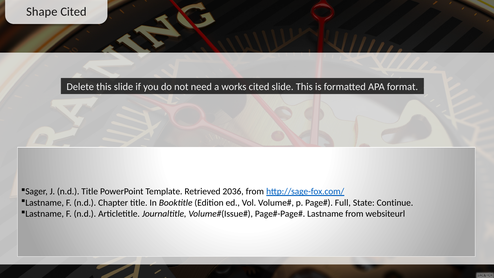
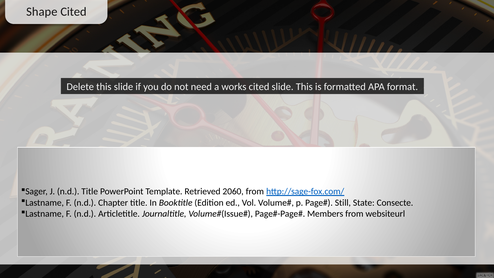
2036: 2036 -> 2060
Full: Full -> Still
Continue: Continue -> Consecte
Lastname at (325, 214): Lastname -> Members
